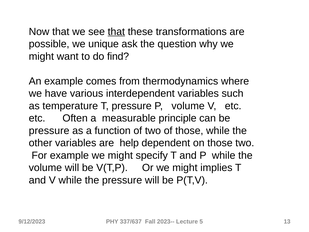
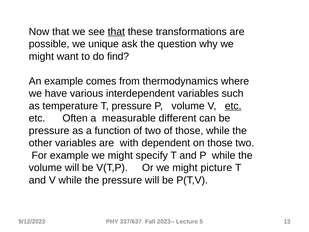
etc at (233, 106) underline: none -> present
principle: principle -> different
help: help -> with
implies: implies -> picture
